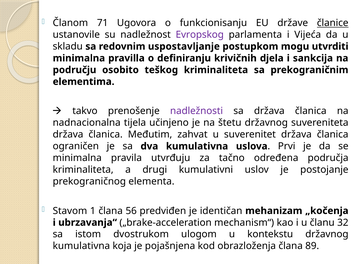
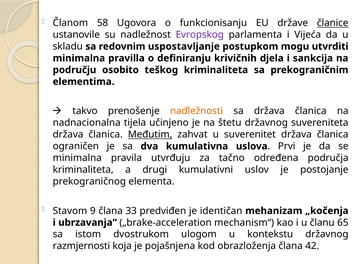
71: 71 -> 58
nadležnosti colour: purple -> orange
Međutim underline: none -> present
1: 1 -> 9
56: 56 -> 33
32: 32 -> 65
kumulativna at (81, 246): kumulativna -> razmjernosti
89: 89 -> 42
